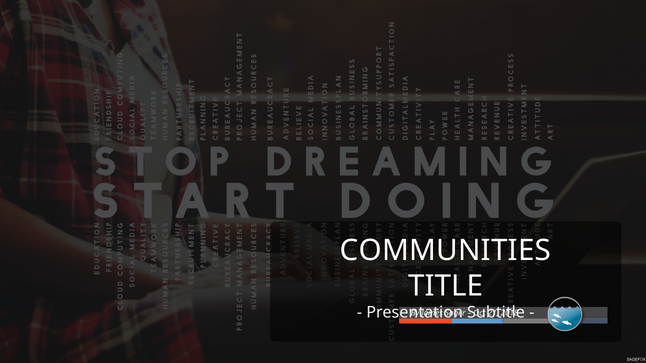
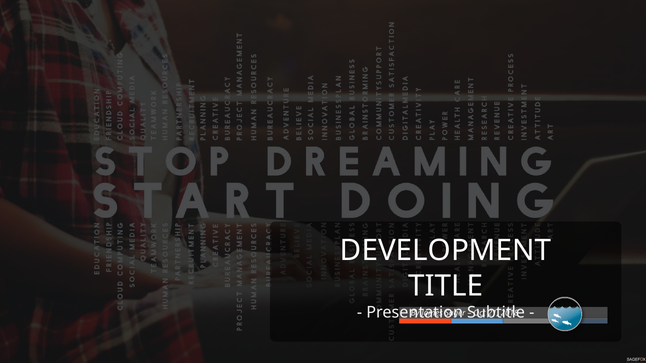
COMMUNITIES: COMMUNITIES -> DEVELOPMENT
